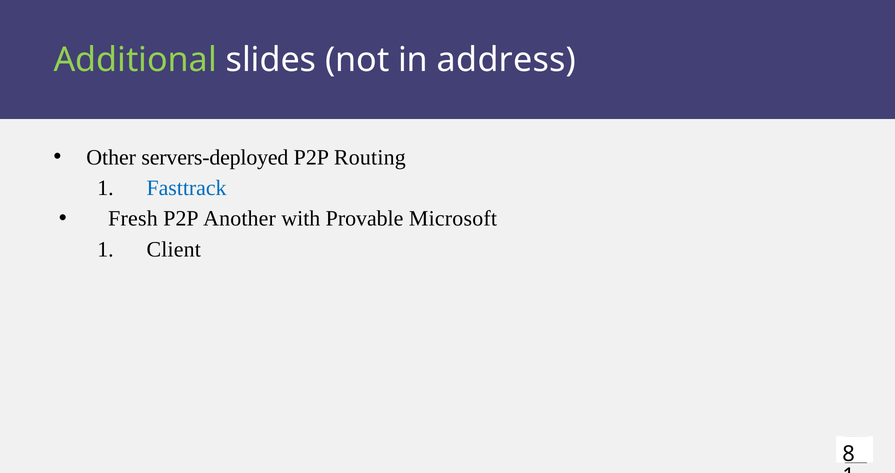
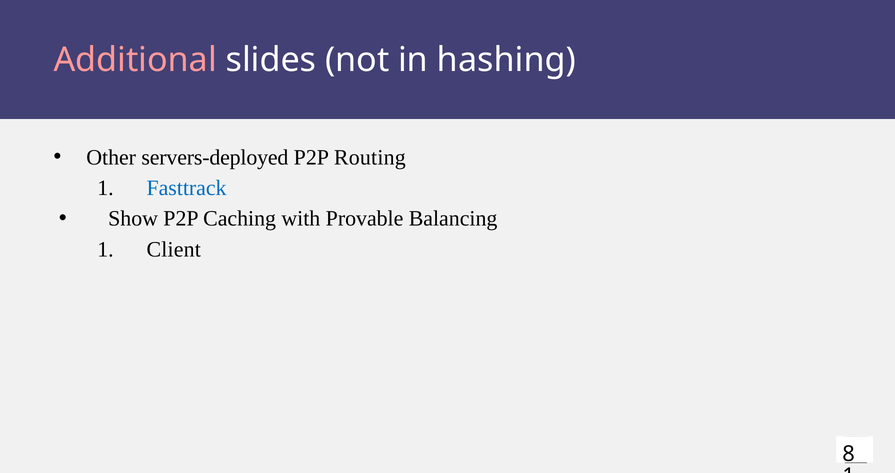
Additional colour: light green -> pink
address: address -> hashing
Fresh: Fresh -> Show
Another: Another -> Caching
Microsoft: Microsoft -> Balancing
